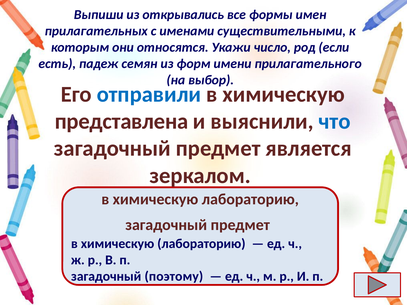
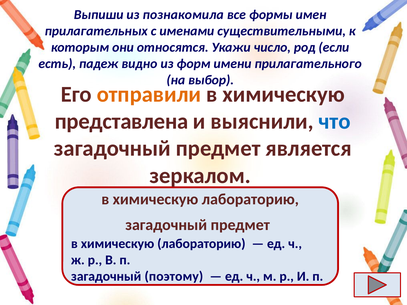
открывались: открывались -> познакомила
семян: семян -> видно
отправили colour: blue -> orange
